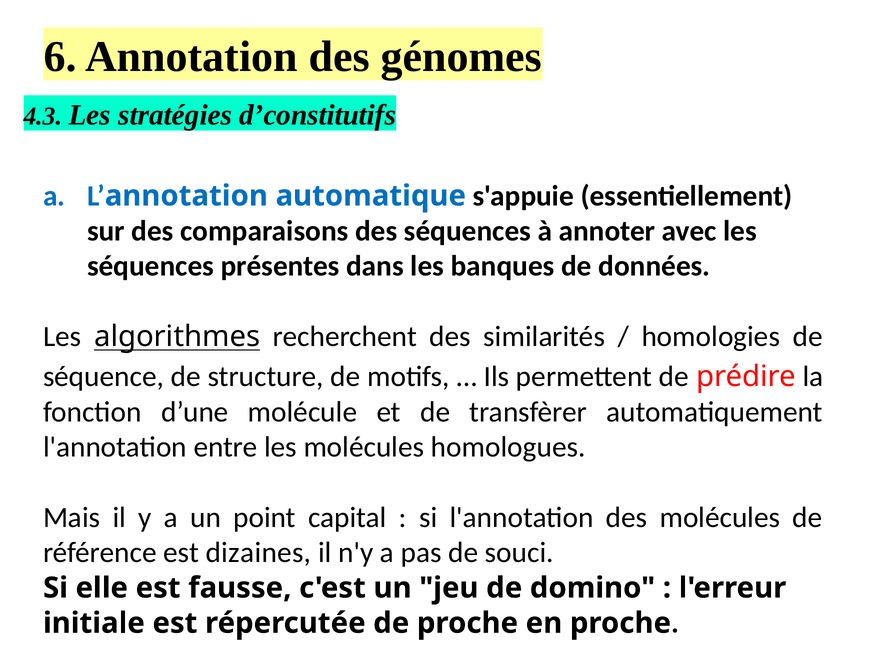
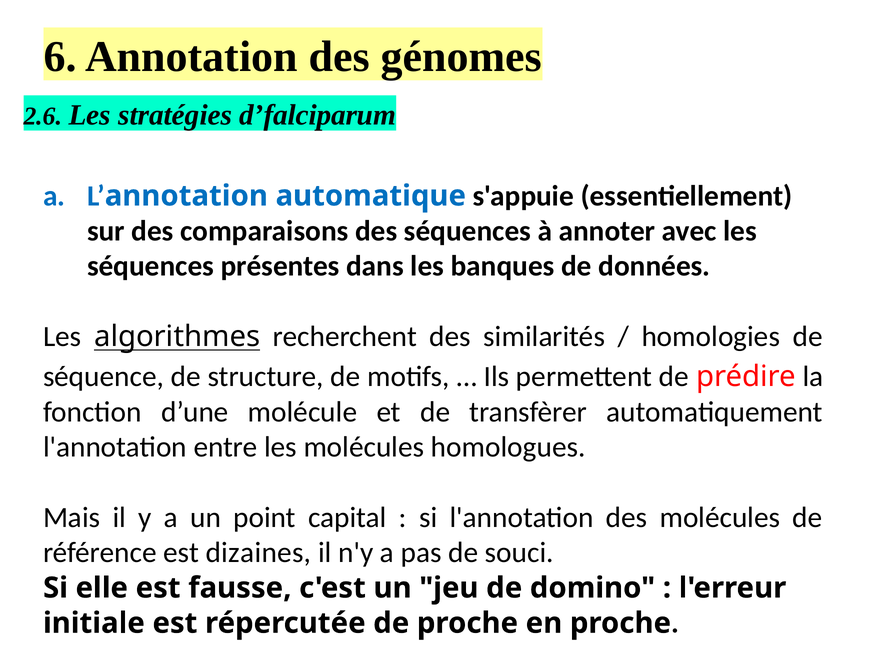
4.3: 4.3 -> 2.6
d’constitutifs: d’constitutifs -> d’falciparum
